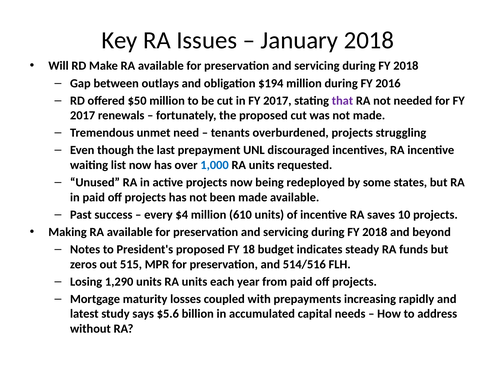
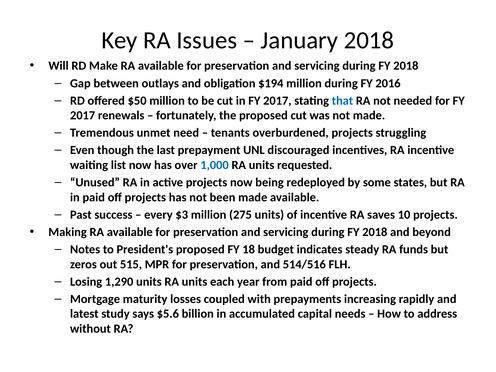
that colour: purple -> blue
$4: $4 -> $3
610: 610 -> 275
